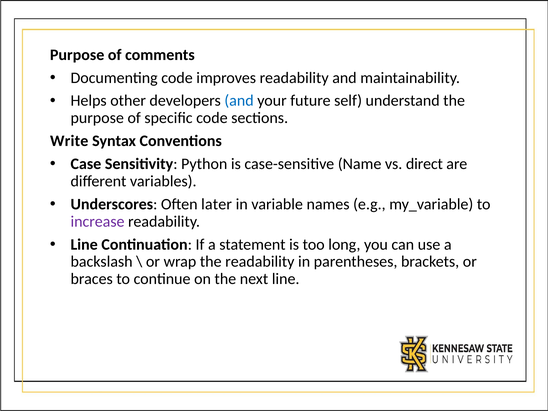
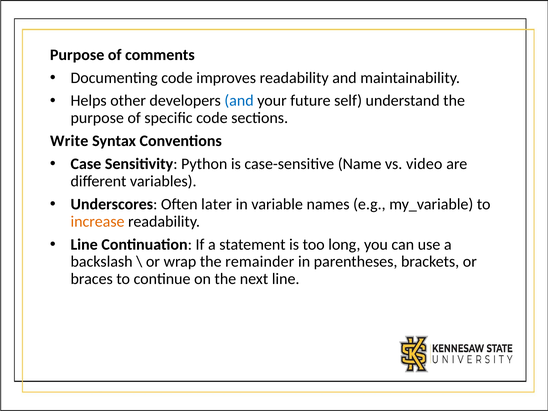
direct: direct -> video
increase colour: purple -> orange
the readability: readability -> remainder
